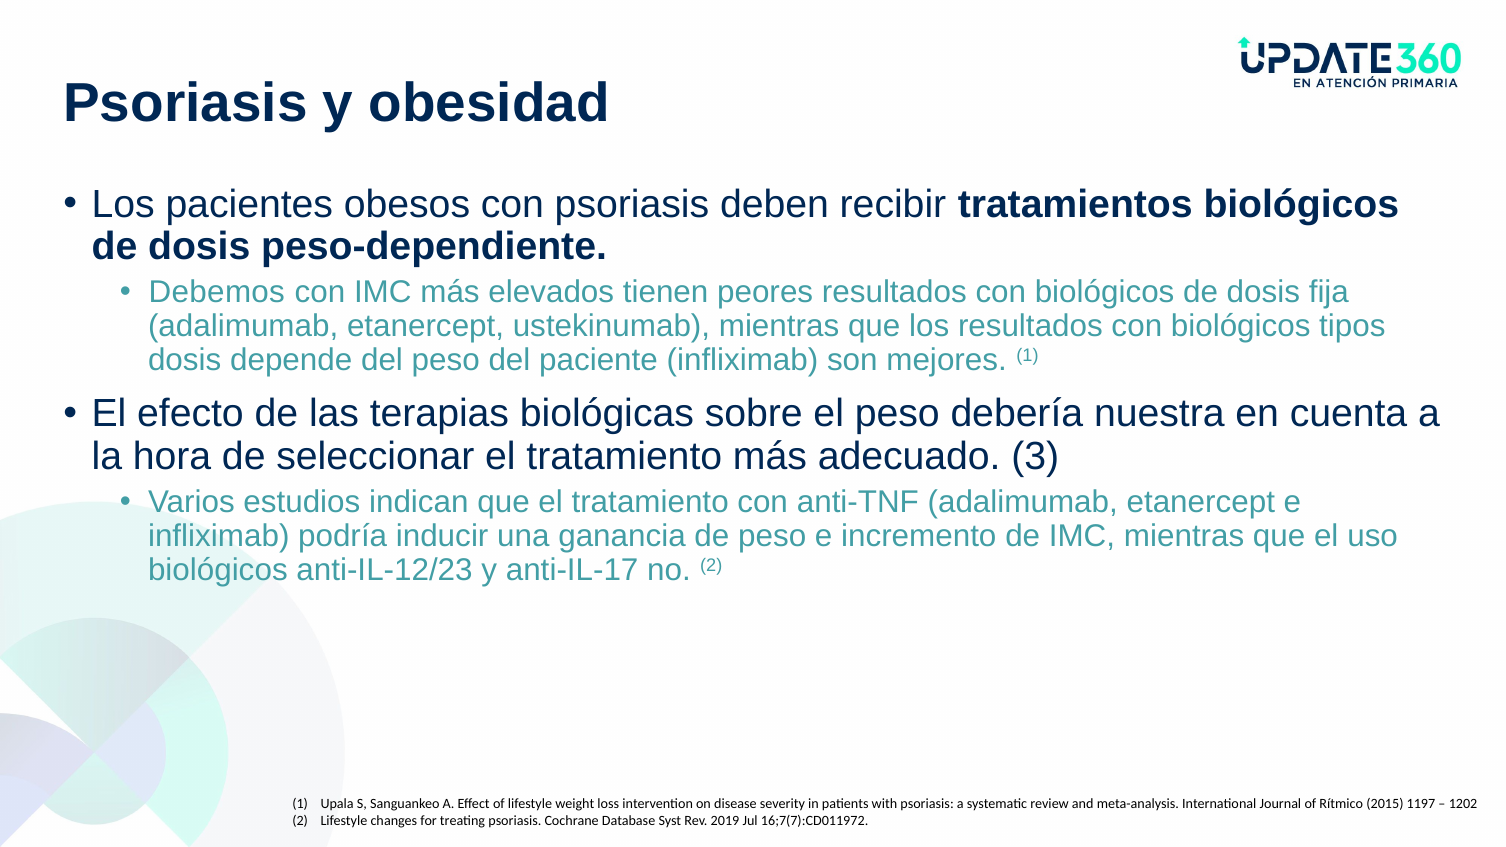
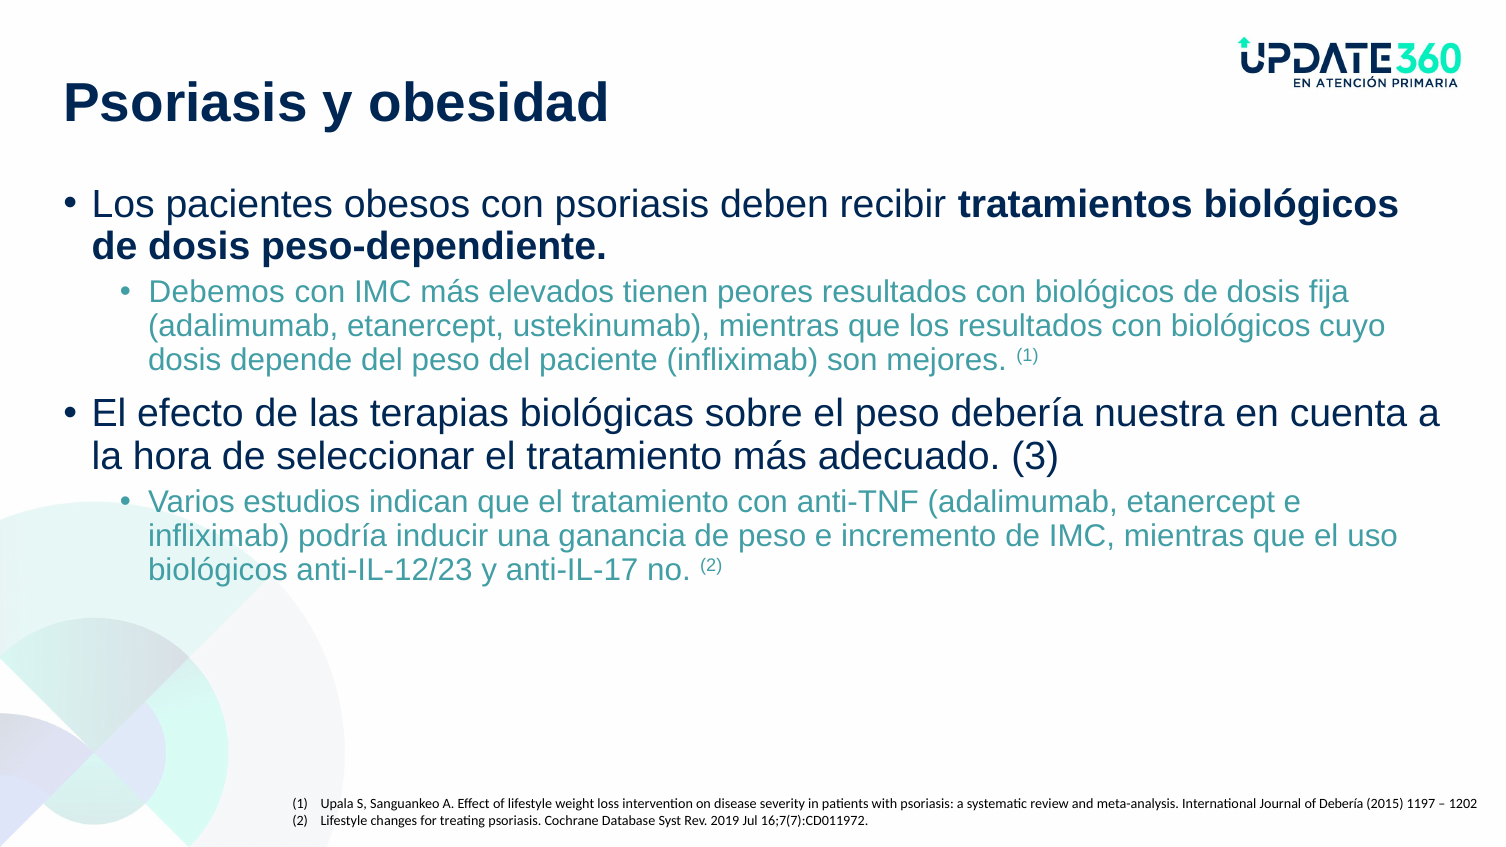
tipos: tipos -> cuyo
of Rítmico: Rítmico -> Debería
